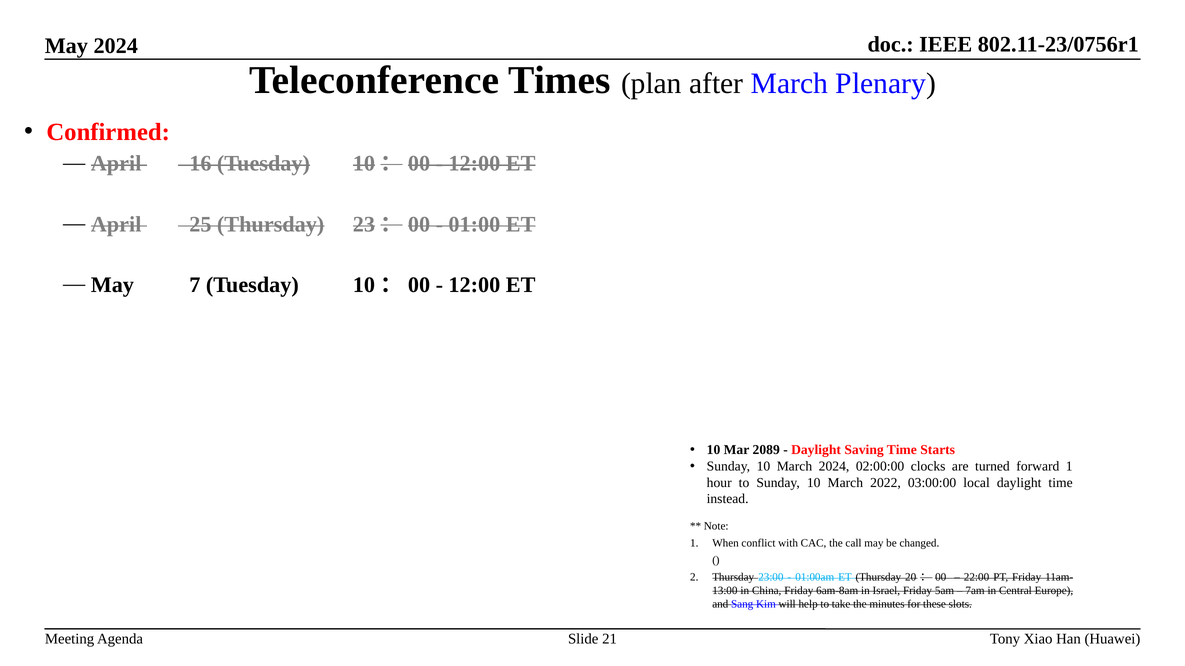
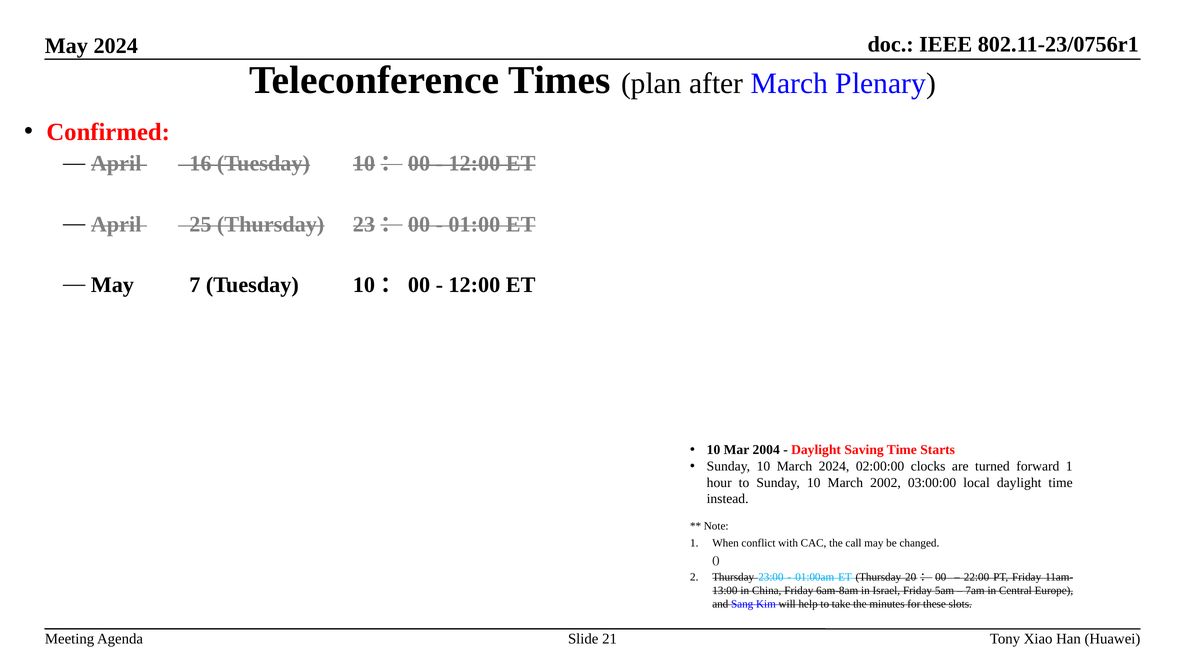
2089: 2089 -> 2004
2022: 2022 -> 2002
